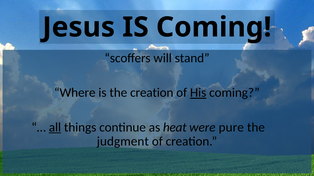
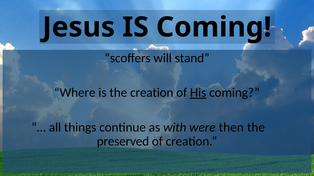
all underline: present -> none
heat: heat -> with
pure: pure -> then
judgment: judgment -> preserved
